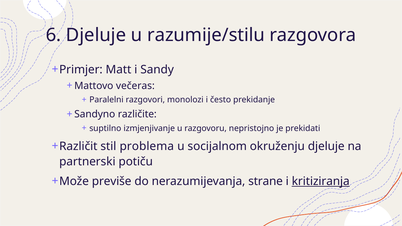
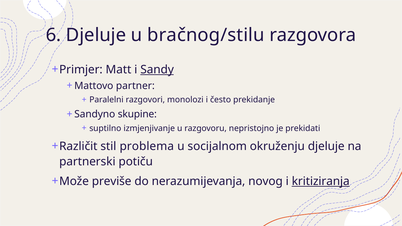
razumije/stilu: razumije/stilu -> bračnog/stilu
Sandy underline: none -> present
večeras: večeras -> partner
različite: različite -> skupine
strane: strane -> novog
